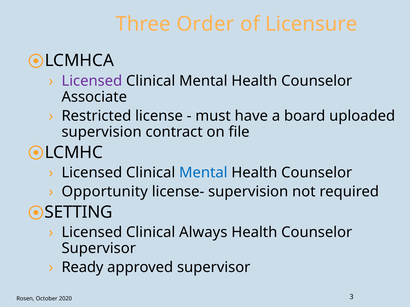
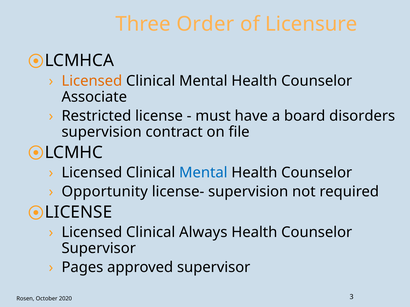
Licensed at (92, 81) colour: purple -> orange
uploaded: uploaded -> disorders
SETTING at (79, 213): SETTING -> LICENSE
Ready: Ready -> Pages
